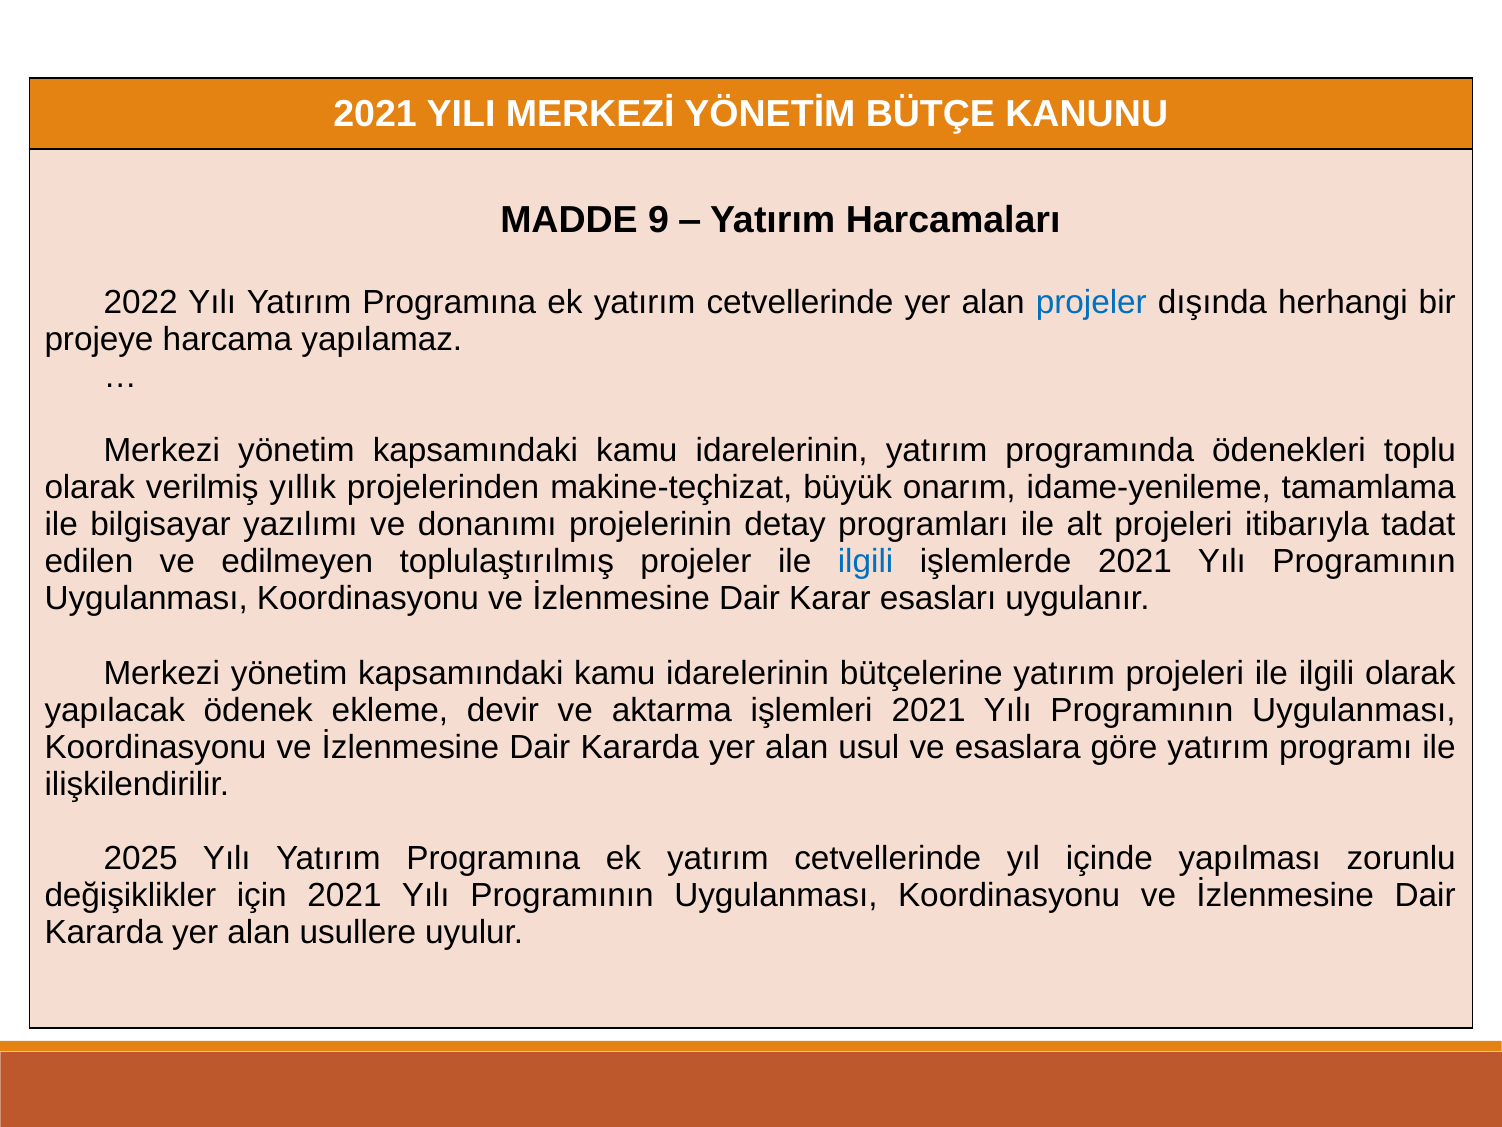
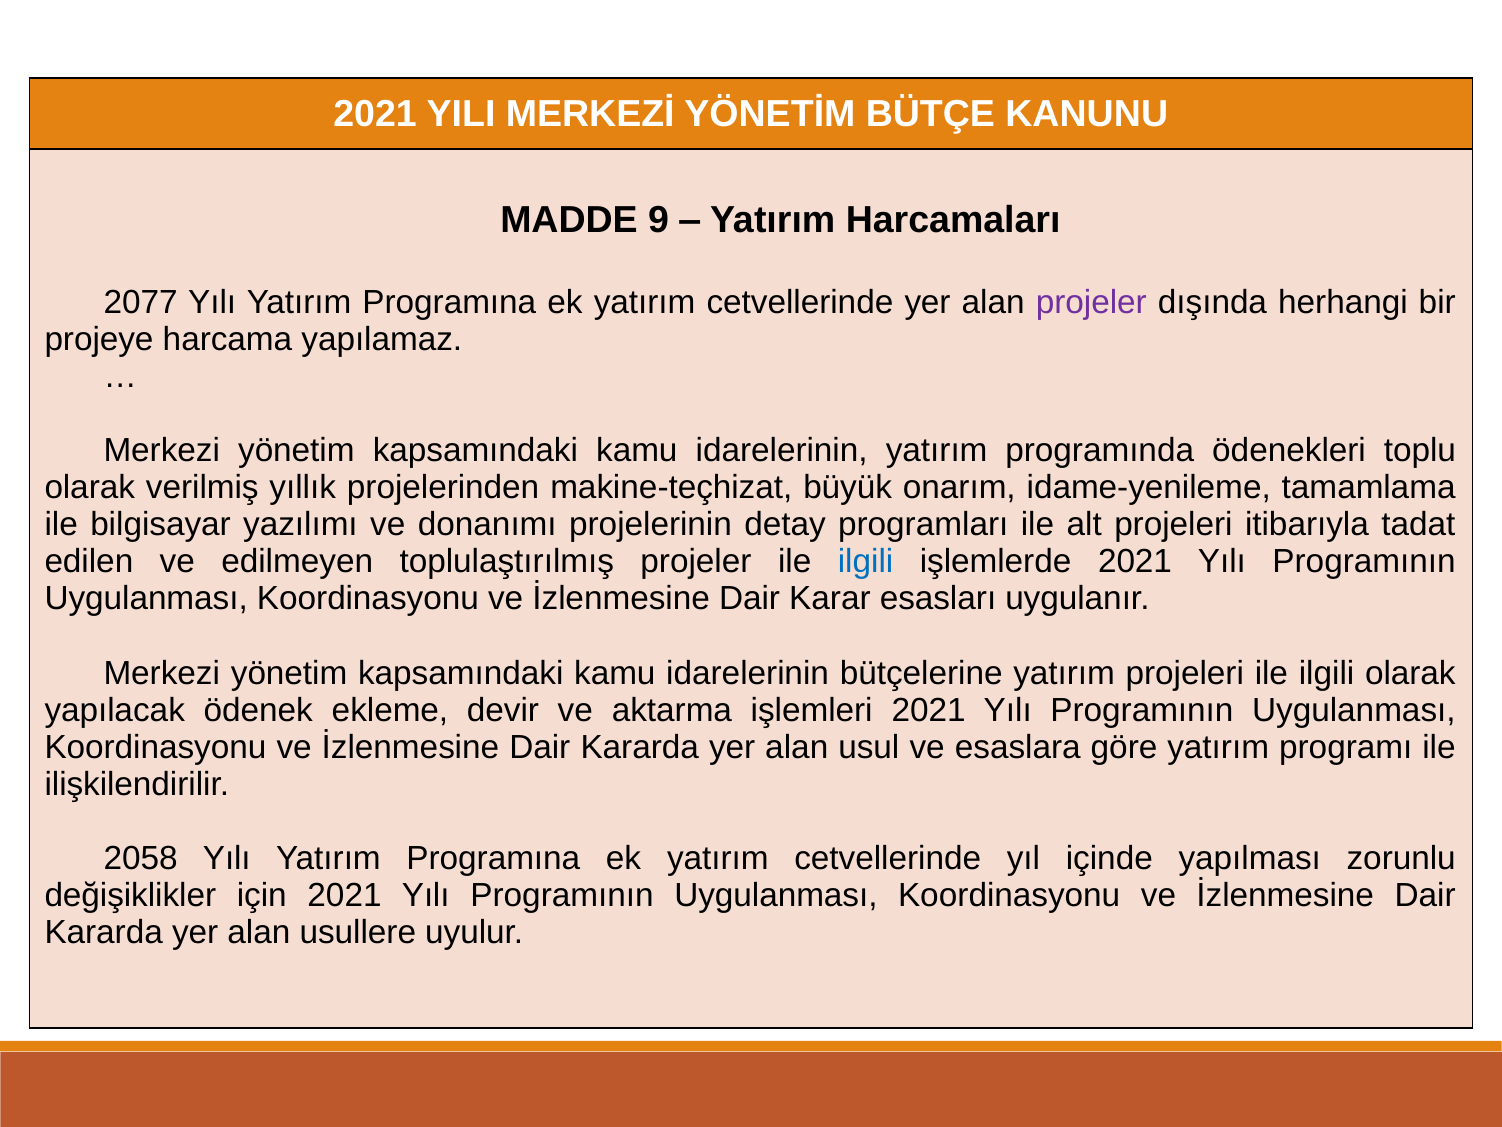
2022: 2022 -> 2077
projeler at (1091, 302) colour: blue -> purple
2025: 2025 -> 2058
